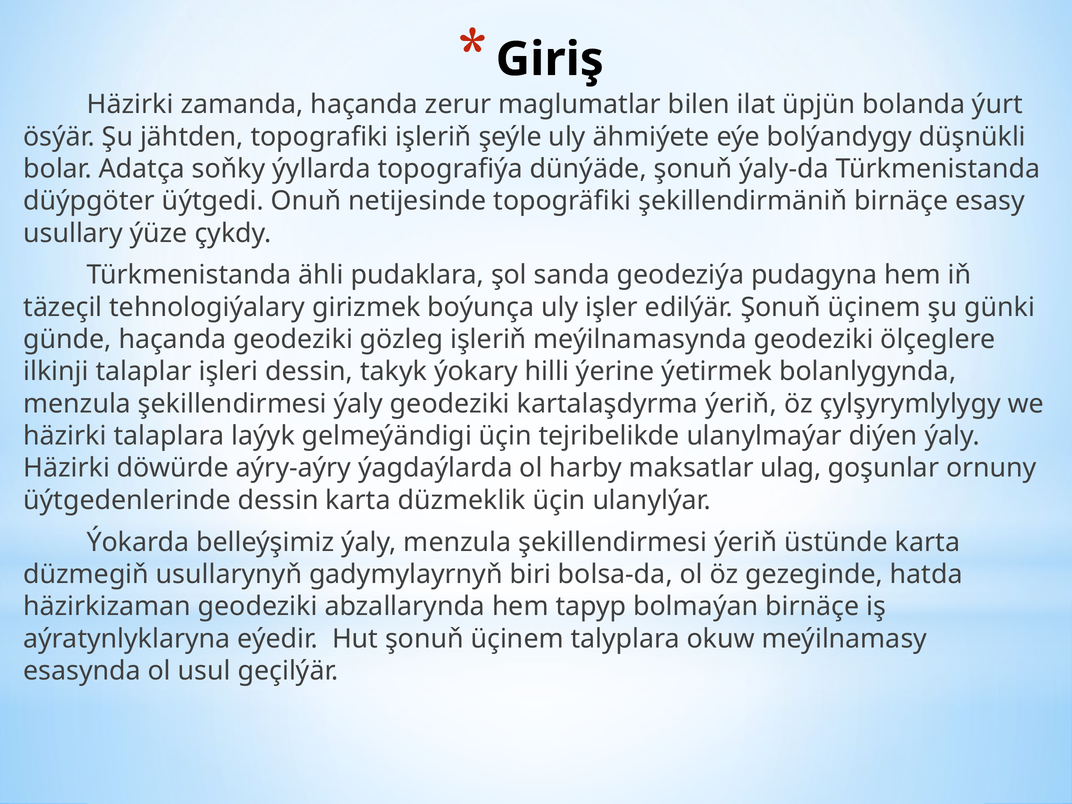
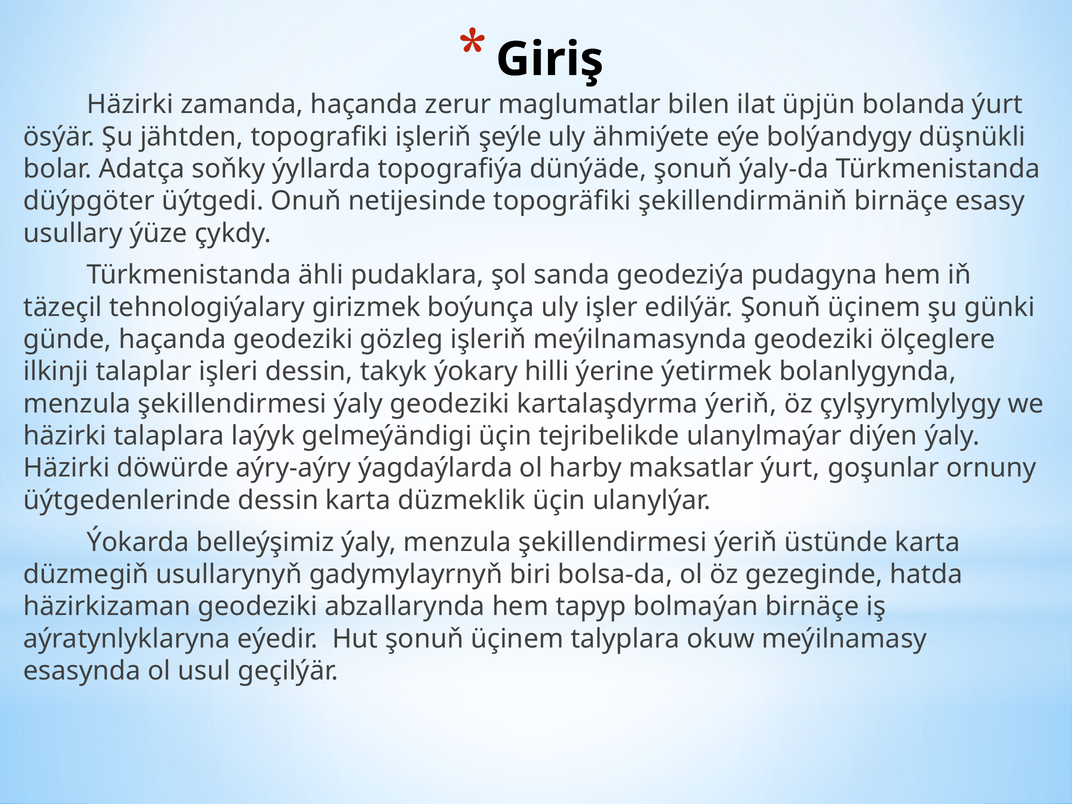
maksatlar ulag: ulag -> ýurt
